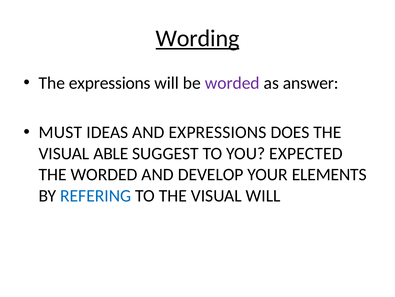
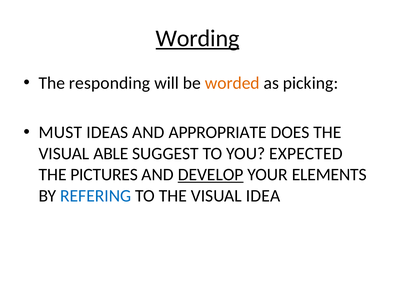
The expressions: expressions -> responding
worded at (232, 83) colour: purple -> orange
answer: answer -> picking
AND EXPRESSIONS: EXPRESSIONS -> APPROPRIATE
THE WORDED: WORDED -> PICTURES
DEVELOP underline: none -> present
VISUAL WILL: WILL -> IDEA
